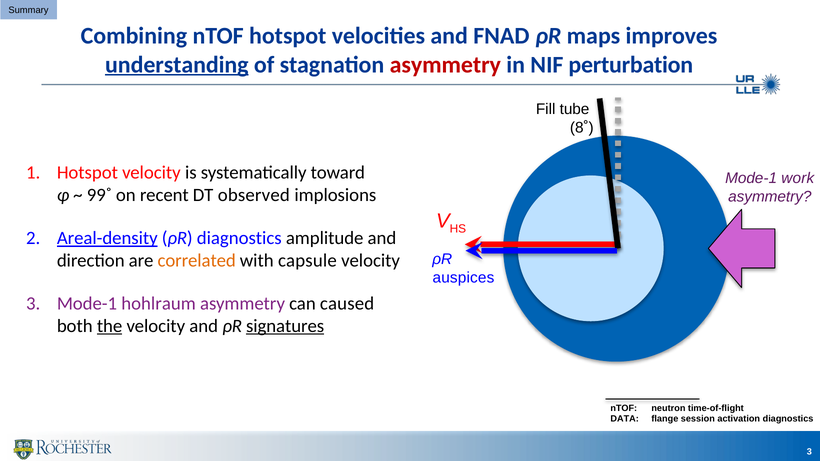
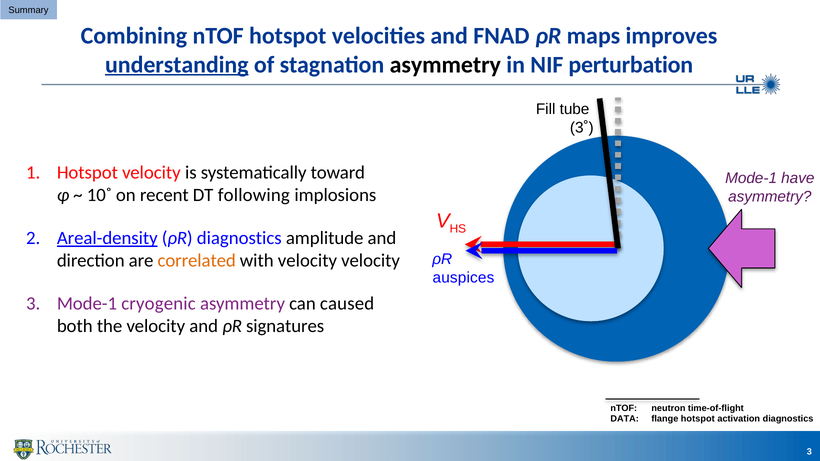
asymmetry at (445, 65) colour: red -> black
8˚: 8˚ -> 3˚
work: work -> have
99˚: 99˚ -> 10˚
observed: observed -> following
with capsule: capsule -> velocity
hohlraum: hohlraum -> cryogenic
the underline: present -> none
signatures underline: present -> none
flange session: session -> hotspot
